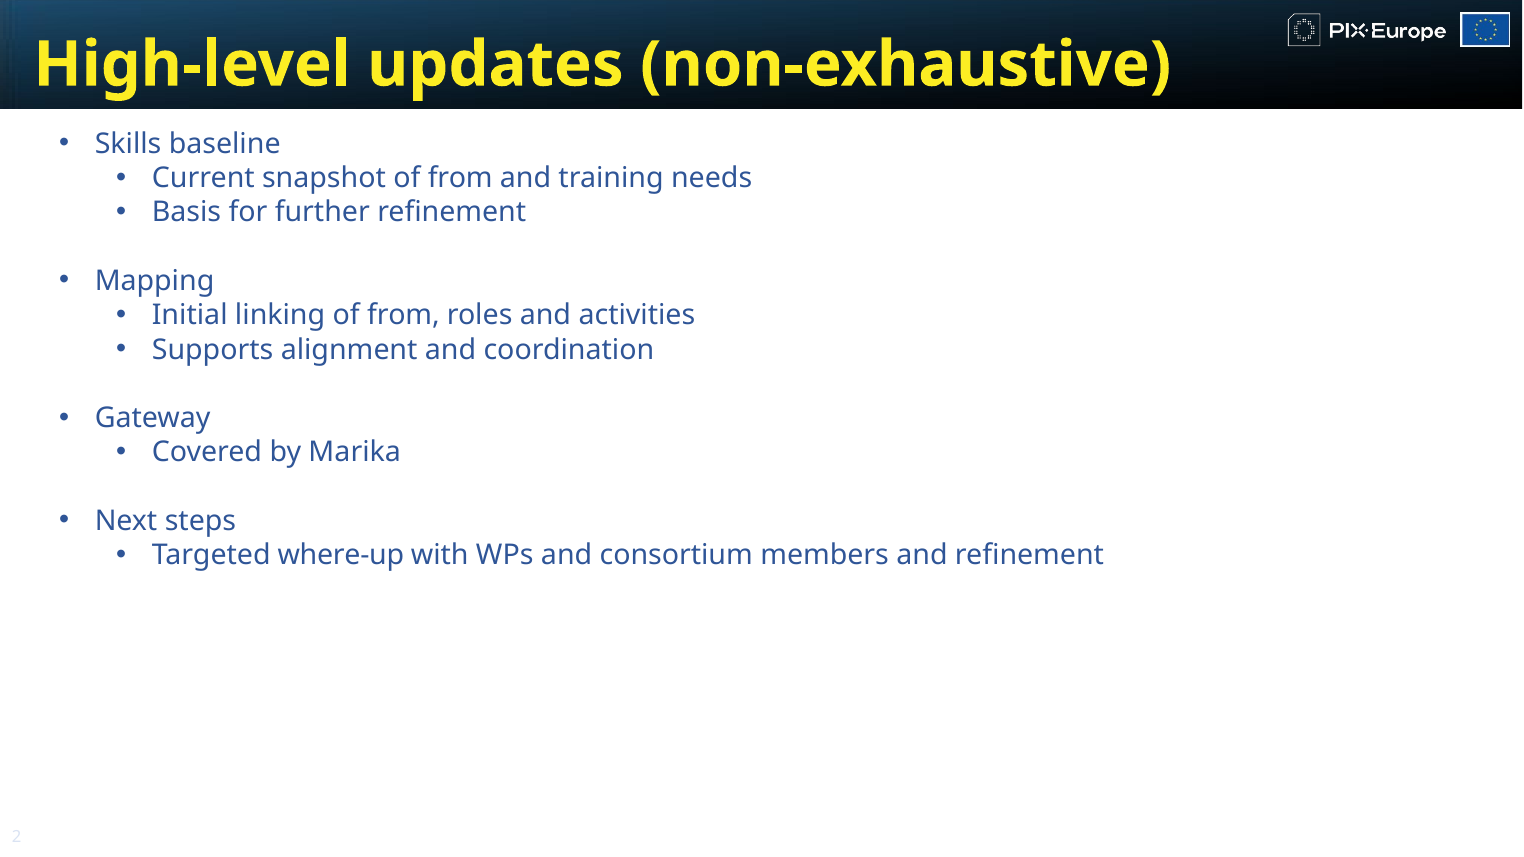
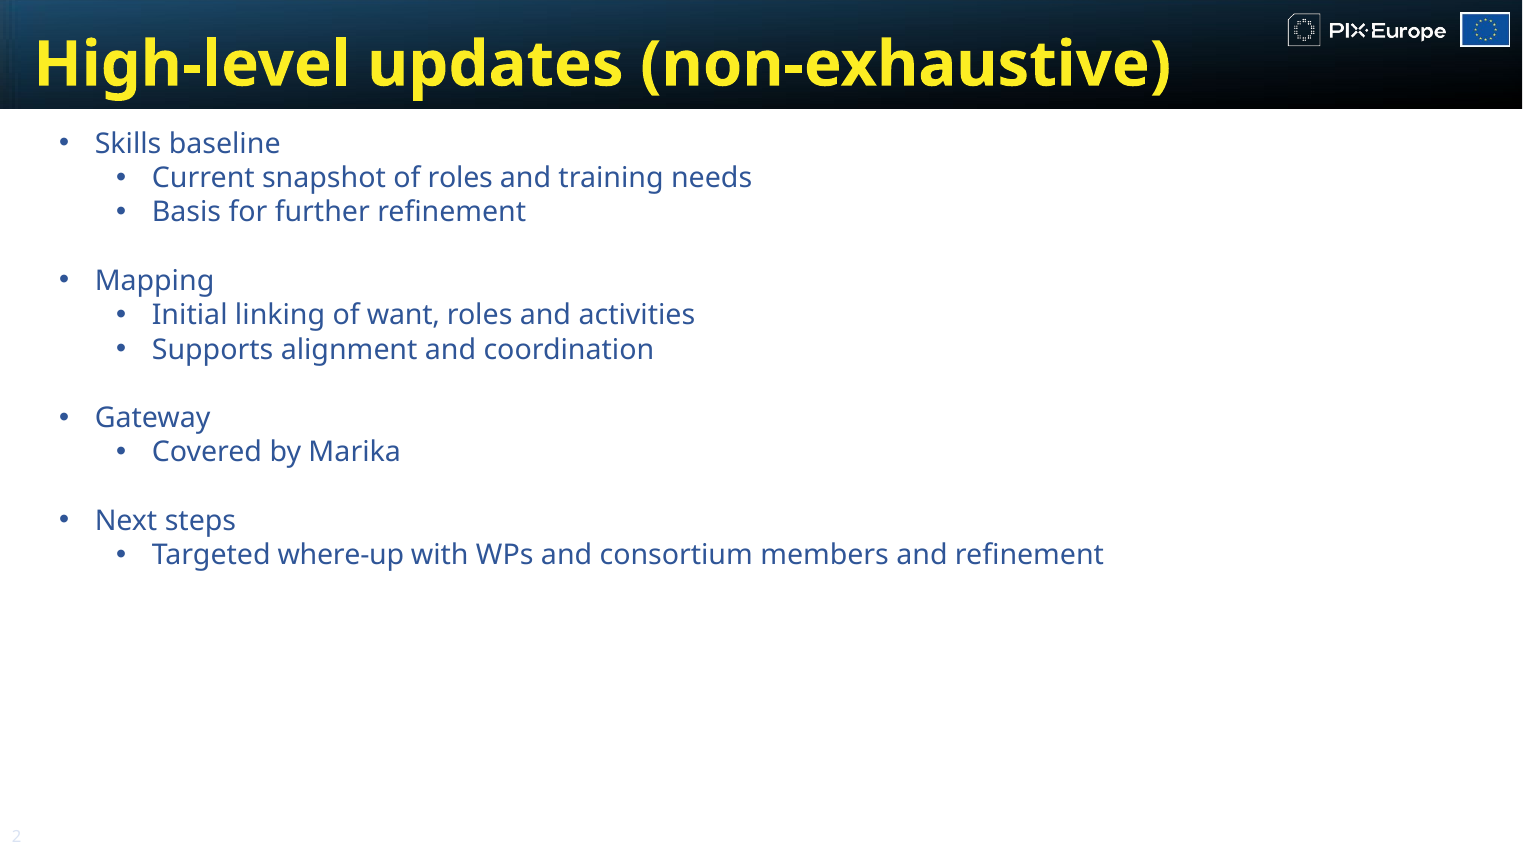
snapshot of from: from -> roles
linking of from: from -> want
